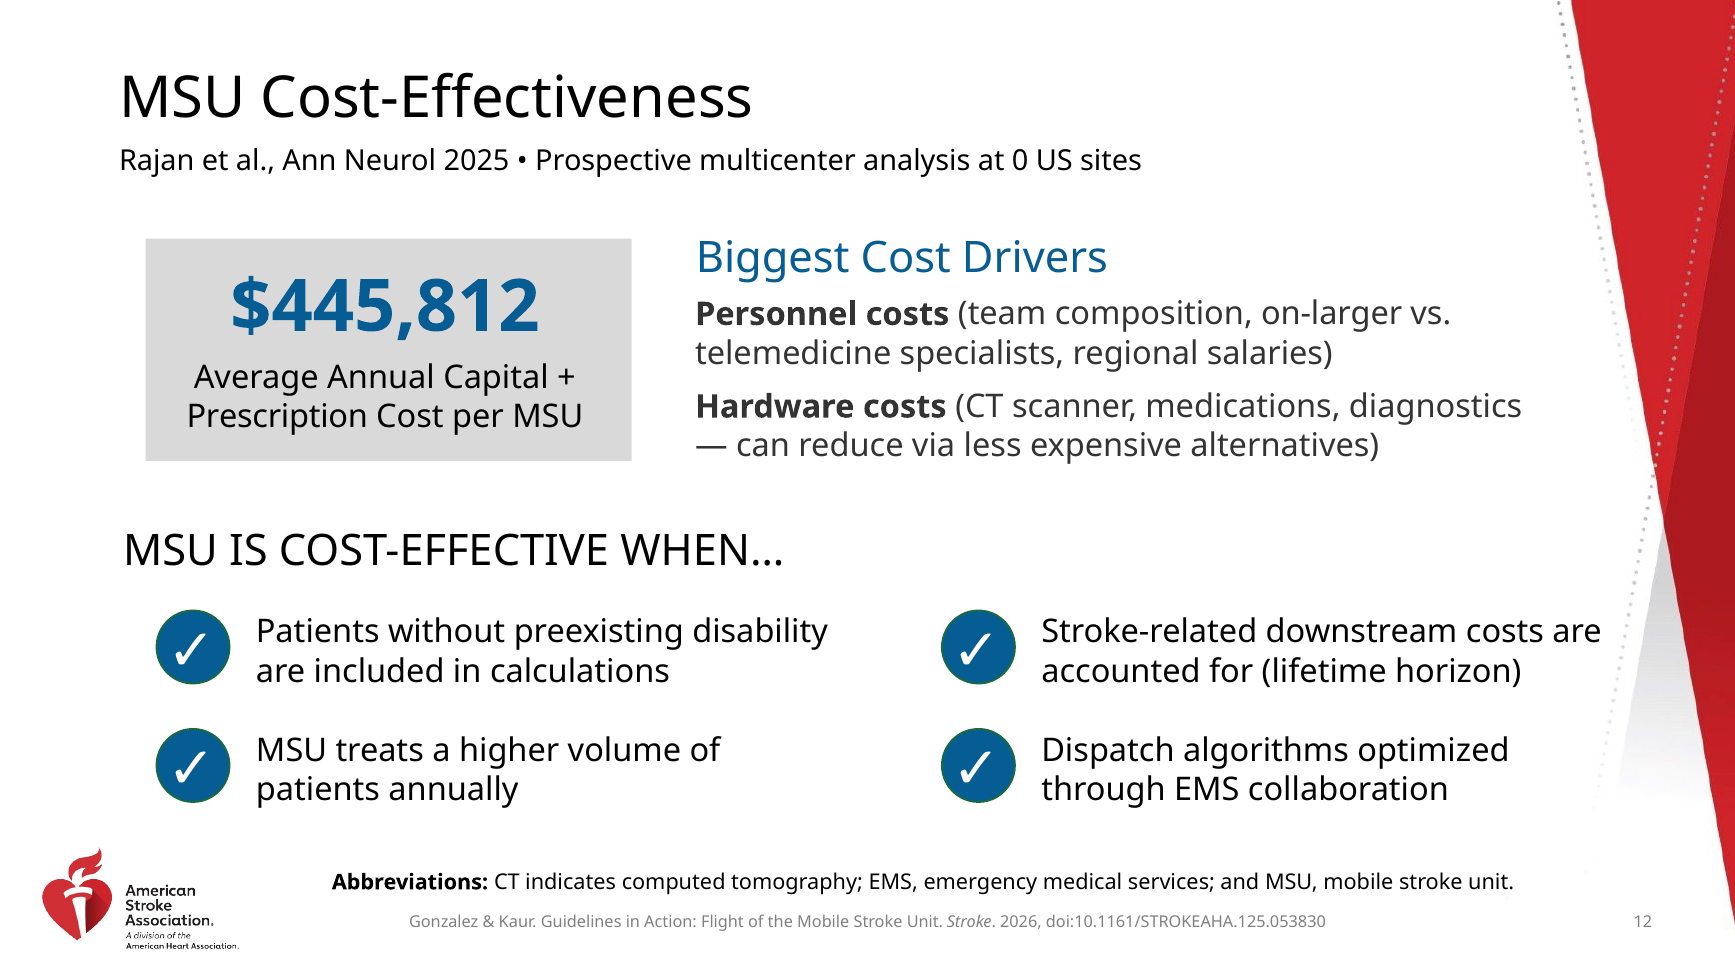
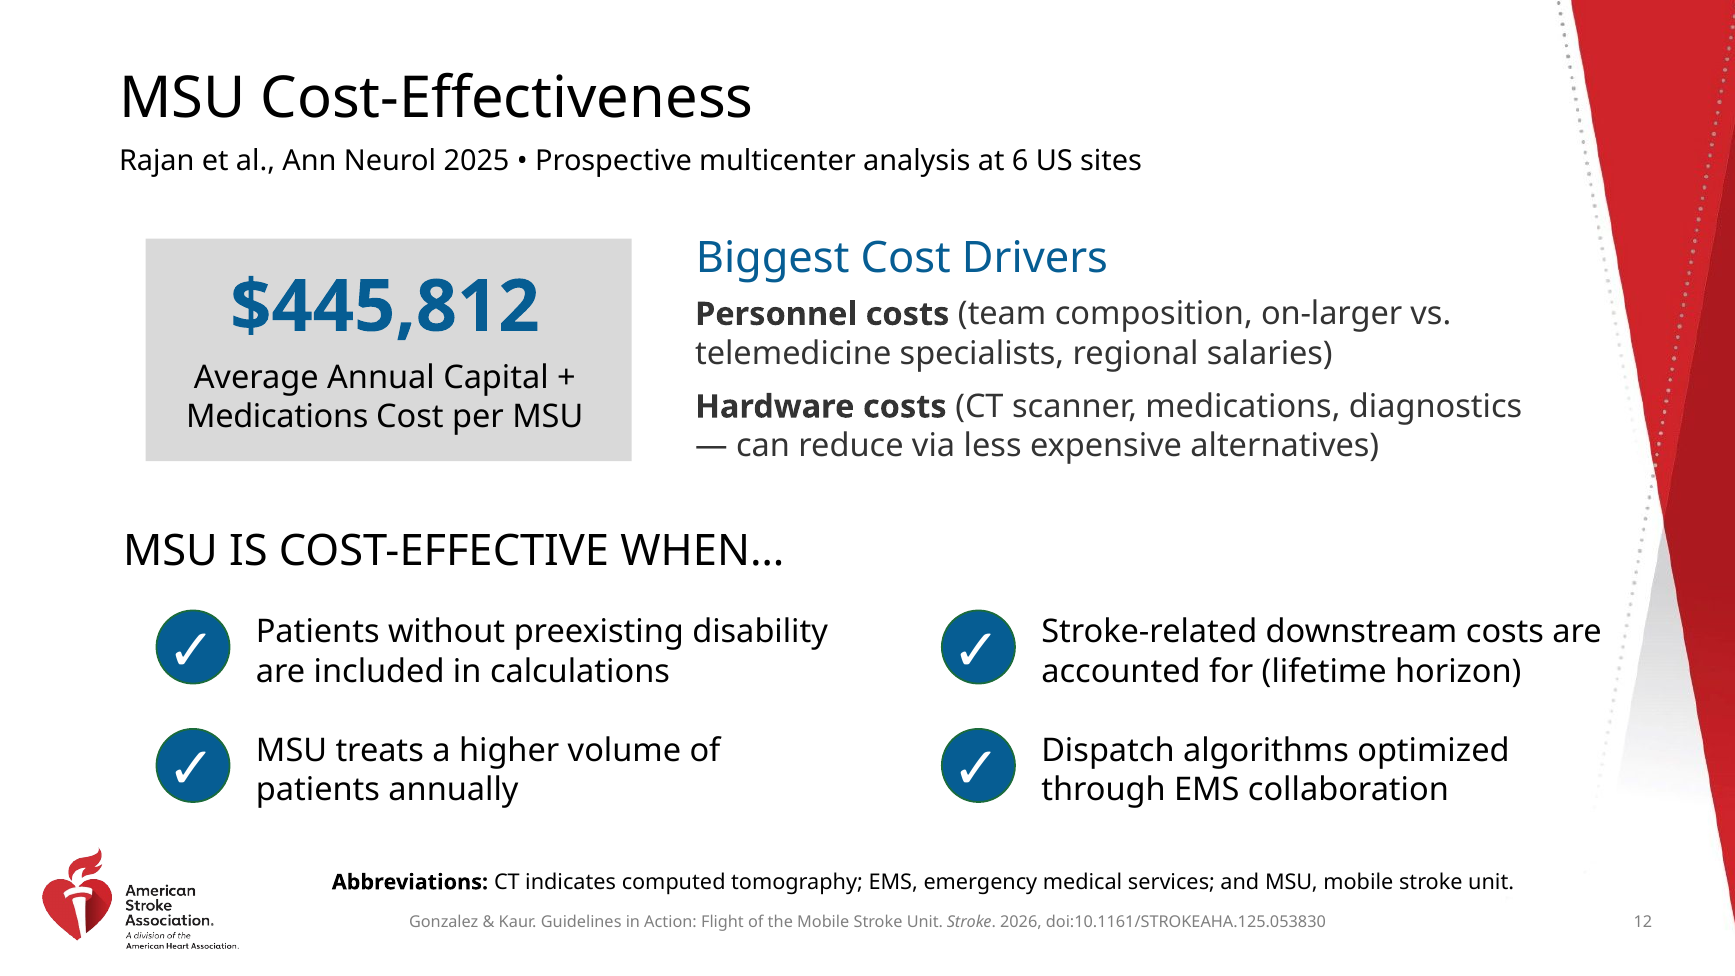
0: 0 -> 6
Prescription at (277, 417): Prescription -> Medications
